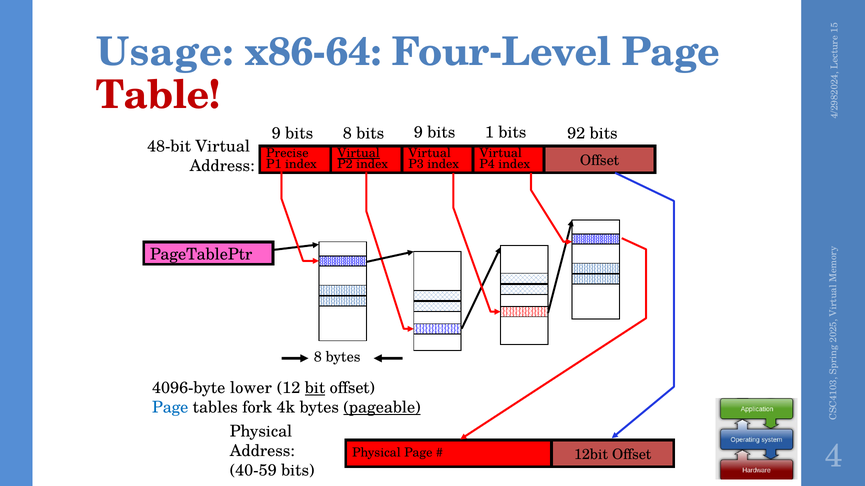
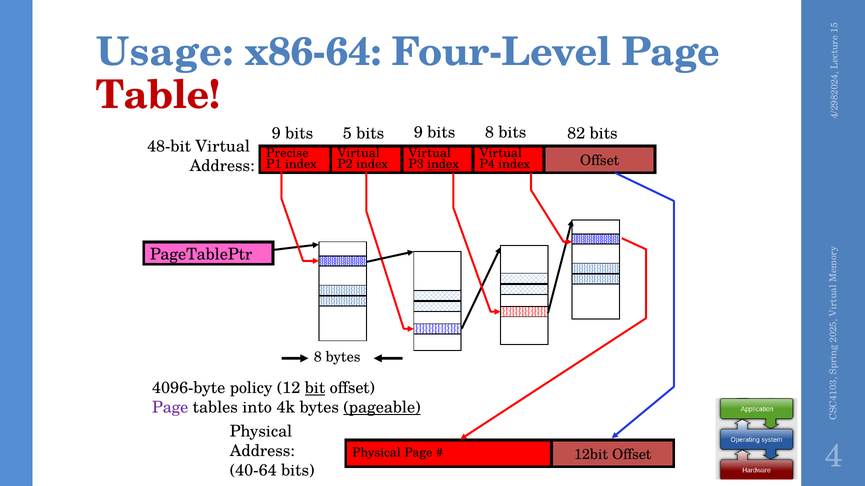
bits 1: 1 -> 8
bits 8: 8 -> 5
92: 92 -> 82
Virtual at (359, 153) underline: present -> none
index at (443, 165) underline: none -> present
lower: lower -> policy
Page at (170, 408) colour: blue -> purple
fork: fork -> into
40-59: 40-59 -> 40-64
